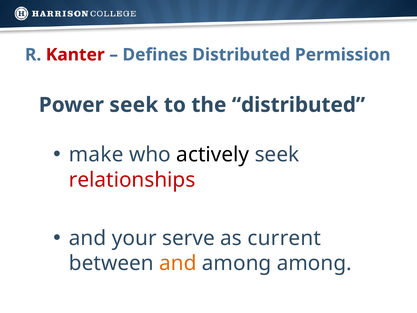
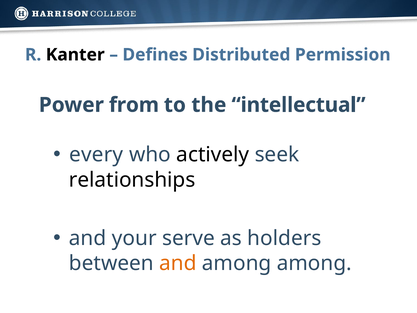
Kanter colour: red -> black
Power seek: seek -> from
the distributed: distributed -> intellectual
make: make -> every
relationships colour: red -> black
current: current -> holders
